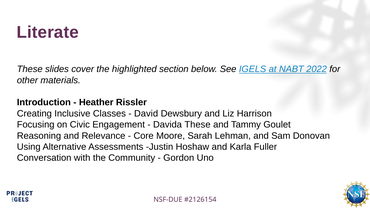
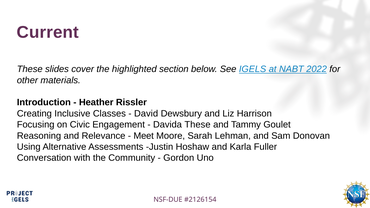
Literate: Literate -> Current
Core: Core -> Meet
